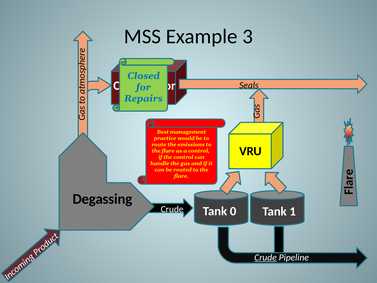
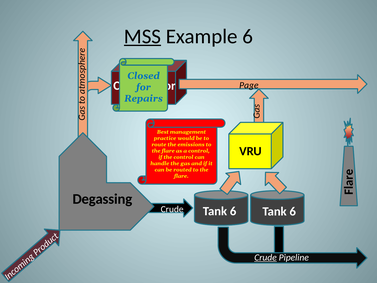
MSS underline: none -> present
Example 3: 3 -> 6
Seals: Seals -> Page
Crude Tank 0: 0 -> 6
1 at (293, 211): 1 -> 6
